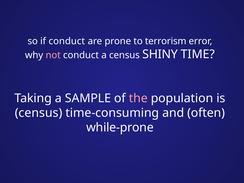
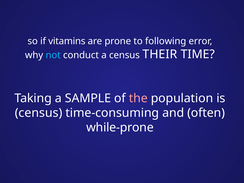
if conduct: conduct -> vitamins
terrorism: terrorism -> following
not colour: pink -> light blue
SHINY: SHINY -> THEIR
